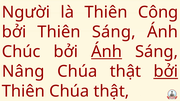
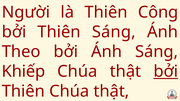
Chúc: Chúc -> Theo
Ánh at (107, 52) underline: present -> none
Nâng: Nâng -> Khiếp
